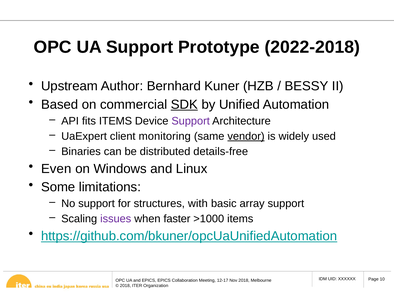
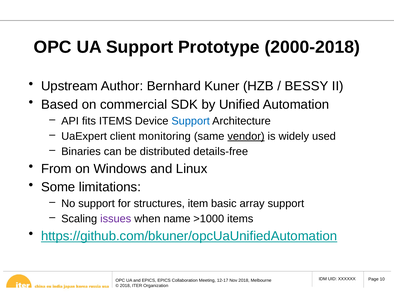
2022-2018: 2022-2018 -> 2000-2018
SDK underline: present -> none
Support at (191, 121) colour: purple -> blue
Even: Even -> From
with: with -> item
faster: faster -> name
